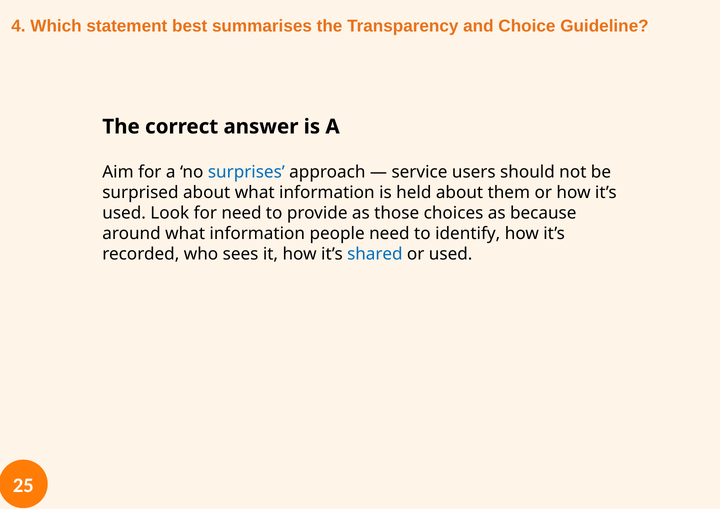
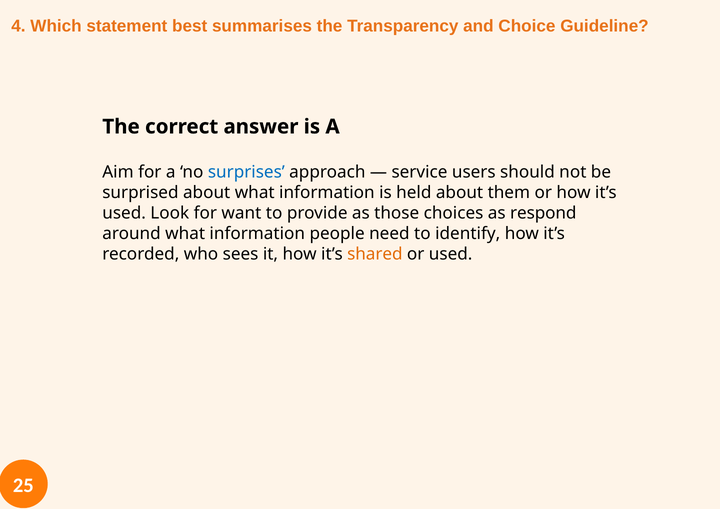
for need: need -> want
because: because -> respond
shared colour: blue -> orange
